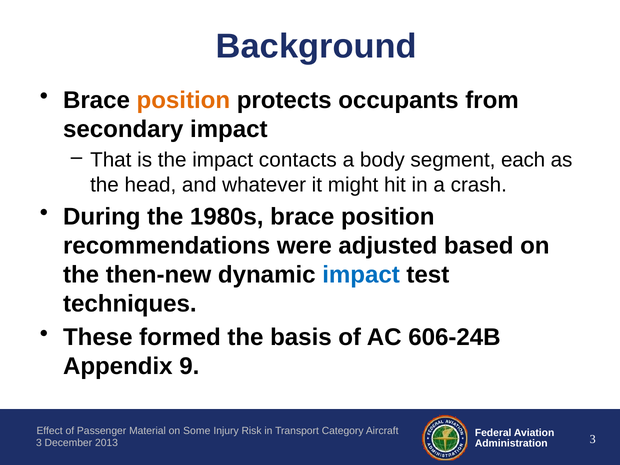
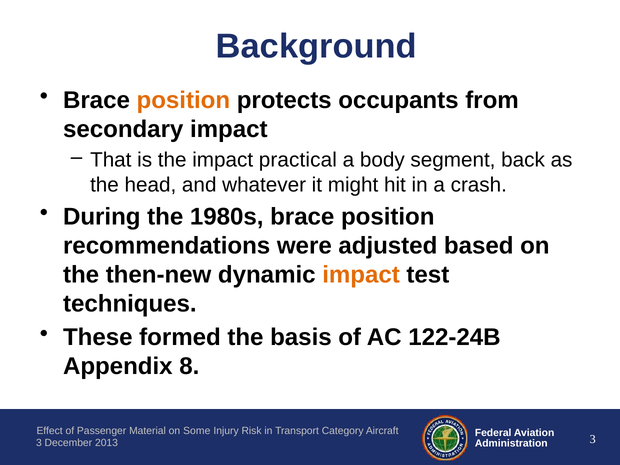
contacts: contacts -> practical
each: each -> back
impact at (361, 275) colour: blue -> orange
606-24B: 606-24B -> 122-24B
9: 9 -> 8
